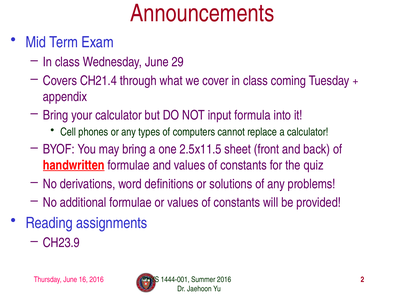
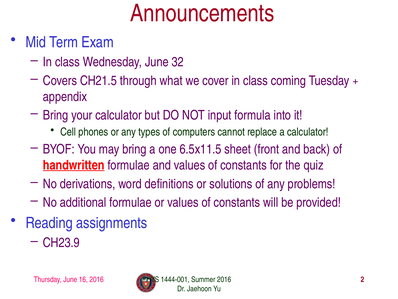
29: 29 -> 32
CH21.4: CH21.4 -> CH21.5
2.5x11.5: 2.5x11.5 -> 6.5x11.5
